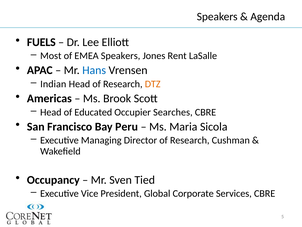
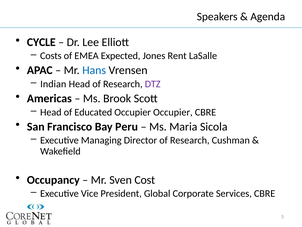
FUELS: FUELS -> CYCLE
Most: Most -> Costs
EMEA Speakers: Speakers -> Expected
DTZ colour: orange -> purple
Occupier Searches: Searches -> Occupier
Tied: Tied -> Cost
